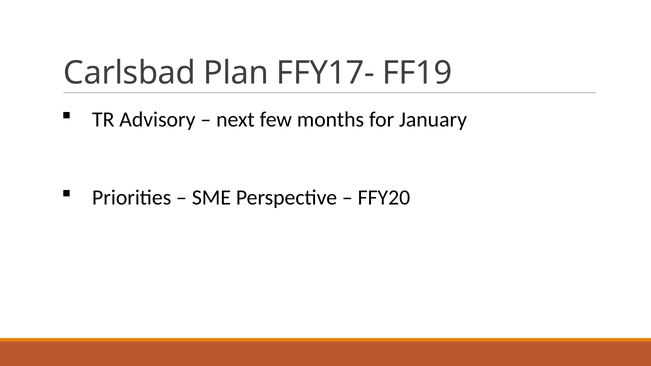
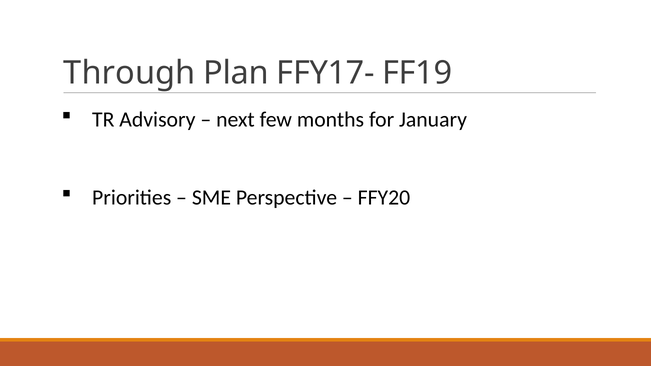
Carlsbad: Carlsbad -> Through
